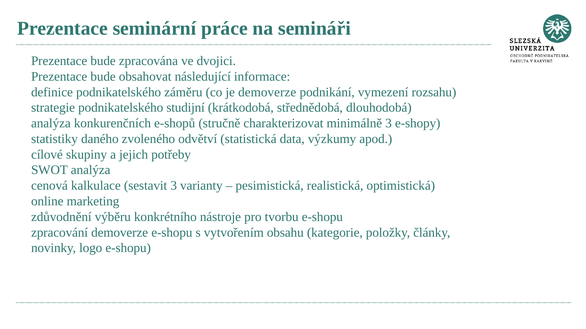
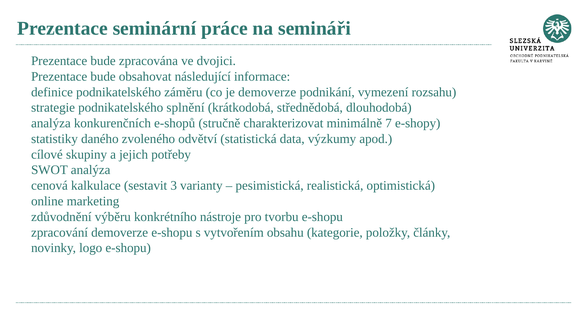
studijní: studijní -> splnění
minimálně 3: 3 -> 7
